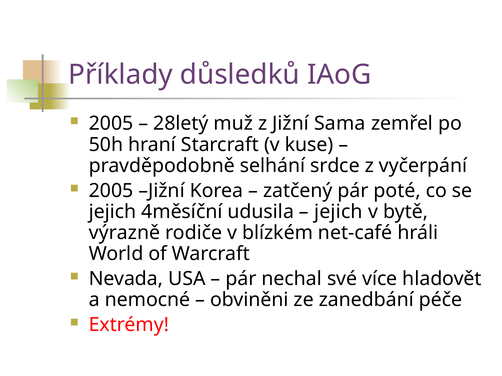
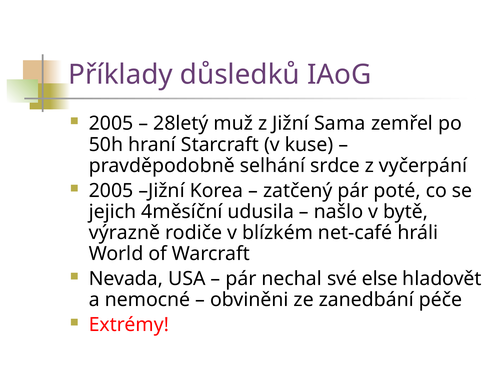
jejich at (338, 212): jejich -> našlo
více: více -> else
